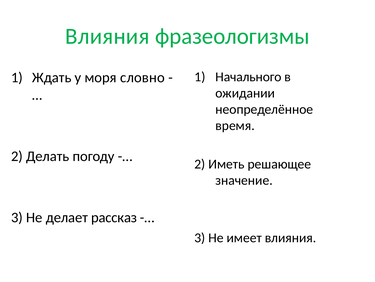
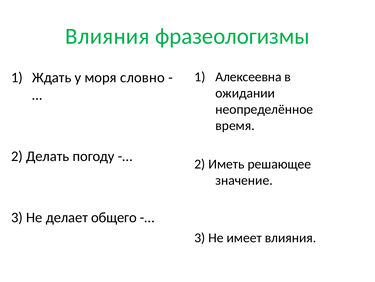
Начального: Начального -> Алексеевна
рассказ: рассказ -> общего
